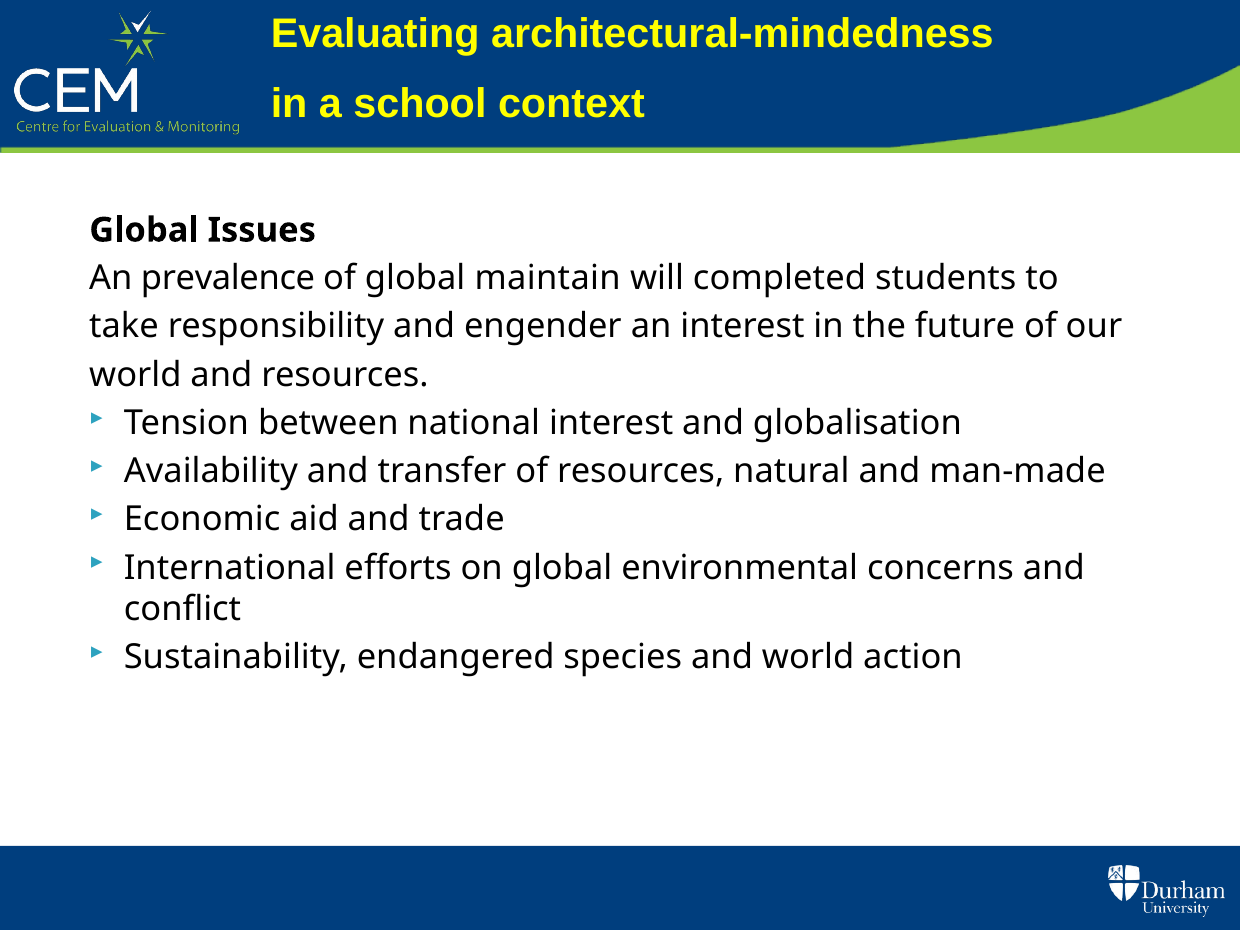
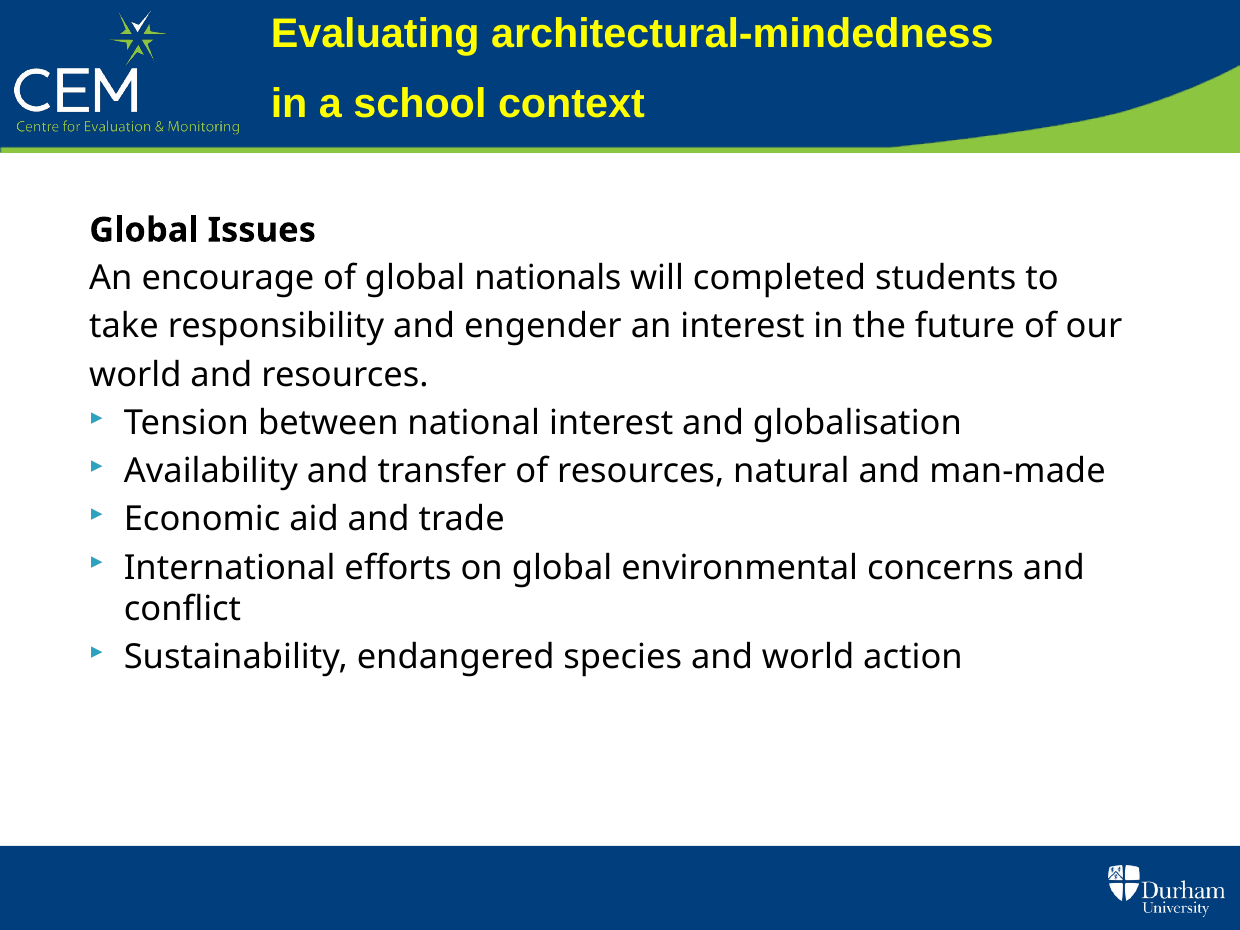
prevalence: prevalence -> encourage
maintain: maintain -> nationals
